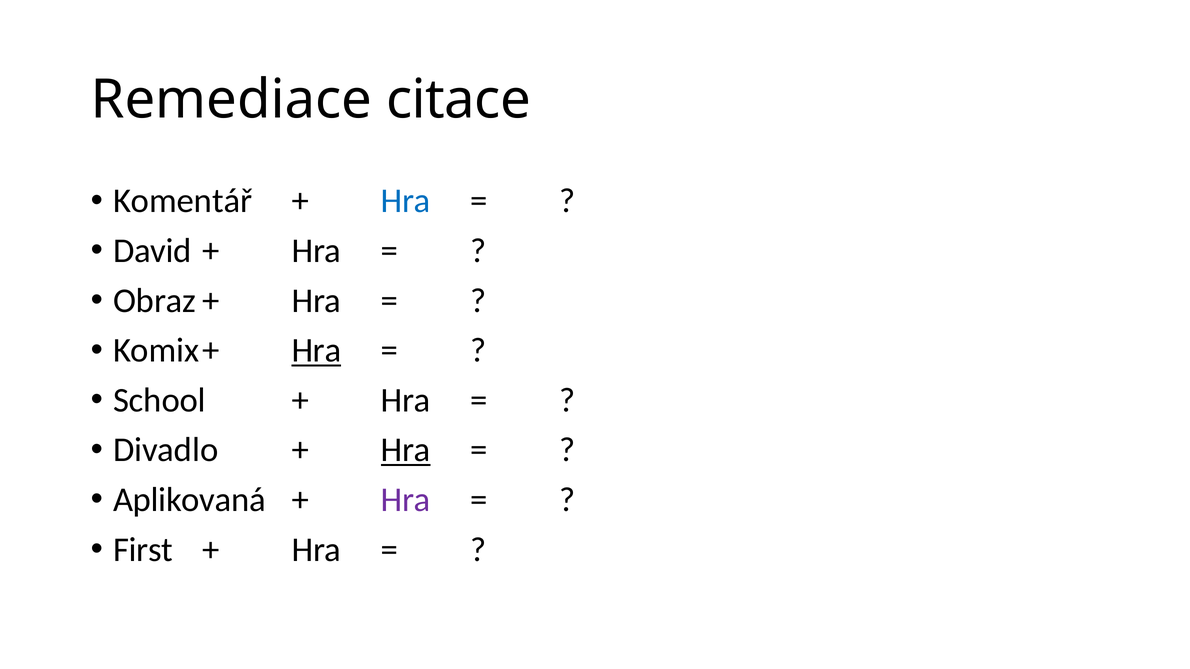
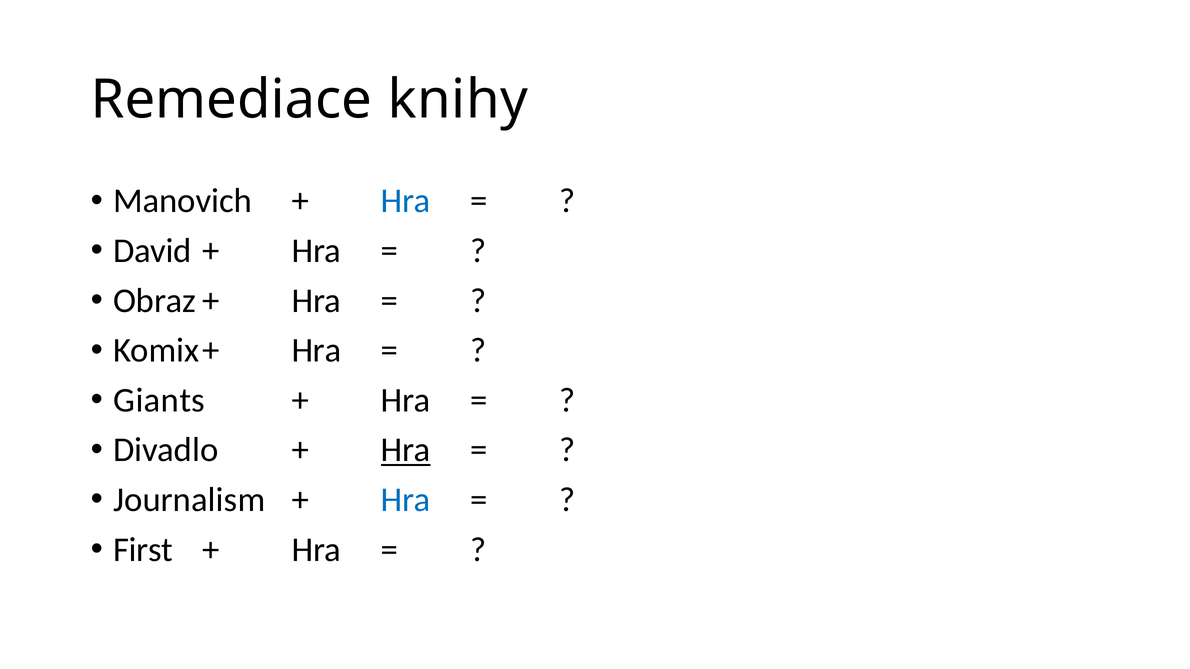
citace: citace -> knihy
Komentář: Komentář -> Manovich
Hra at (316, 351) underline: present -> none
School: School -> Giants
Aplikovaná: Aplikovaná -> Journalism
Hra at (406, 500) colour: purple -> blue
